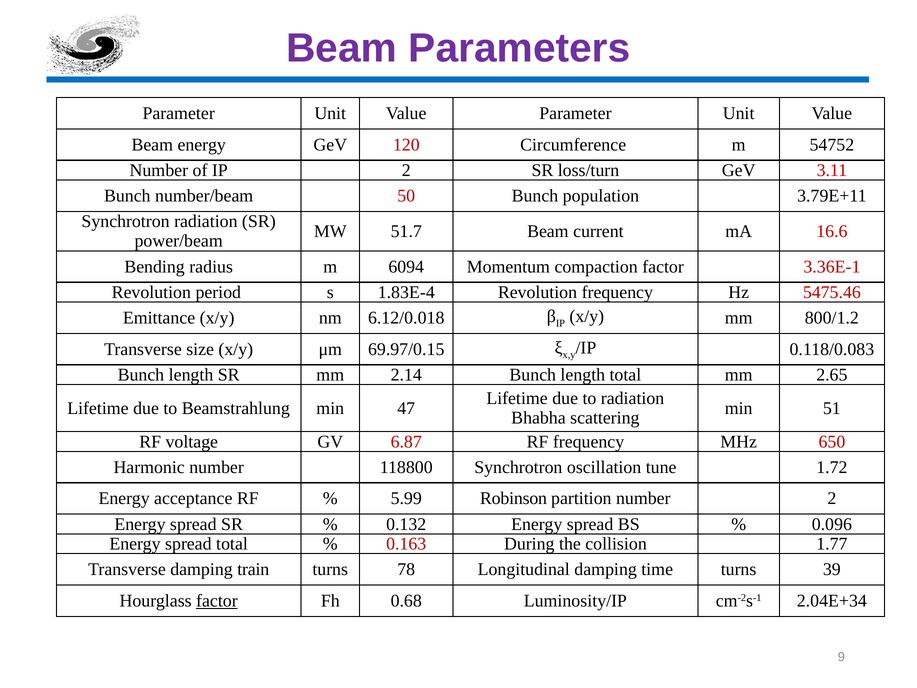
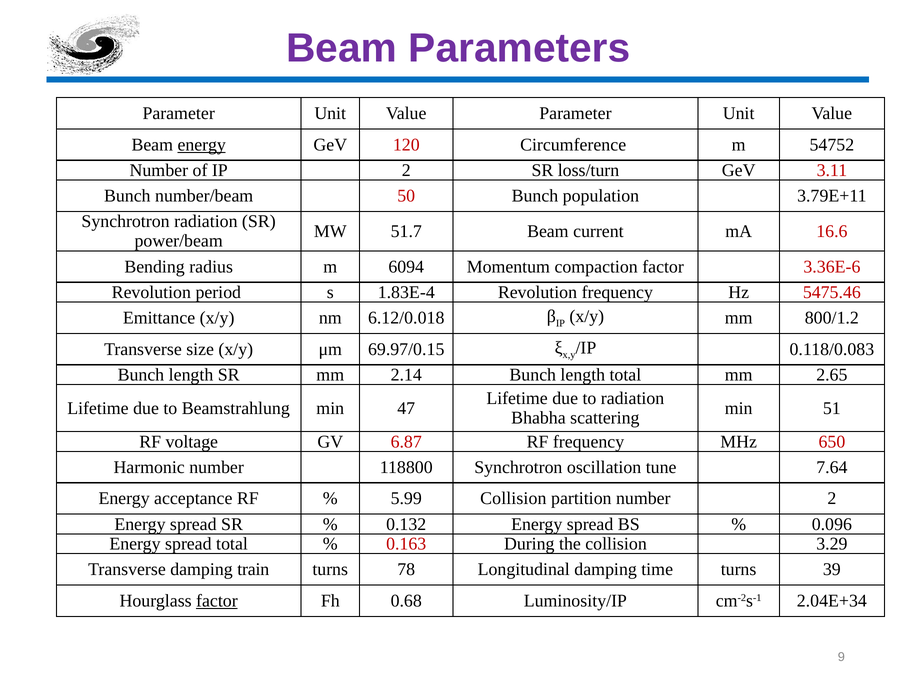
energy at (202, 145) underline: none -> present
3.36E-1: 3.36E-1 -> 3.36E-6
1.72: 1.72 -> 7.64
5.99 Robinson: Robinson -> Collision
1.77: 1.77 -> 3.29
